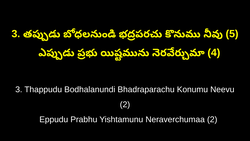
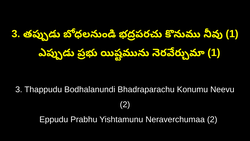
5 at (232, 34): 5 -> 1
4 at (214, 53): 4 -> 1
